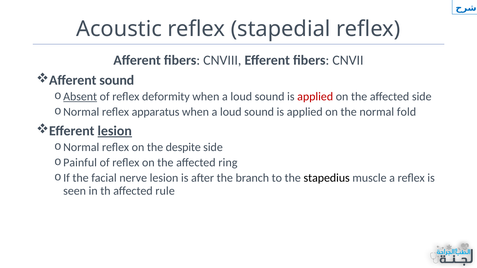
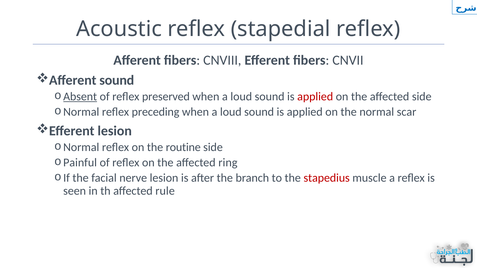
deformity: deformity -> preserved
apparatus: apparatus -> preceding
fold: fold -> scar
lesion at (115, 131) underline: present -> none
despite: despite -> routine
stapedius colour: black -> red
